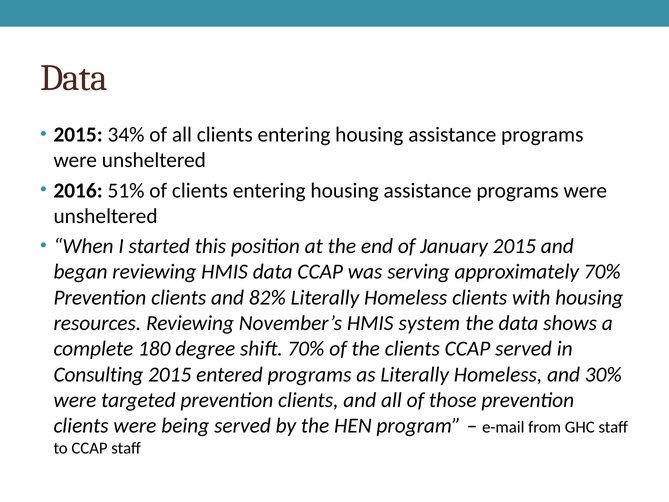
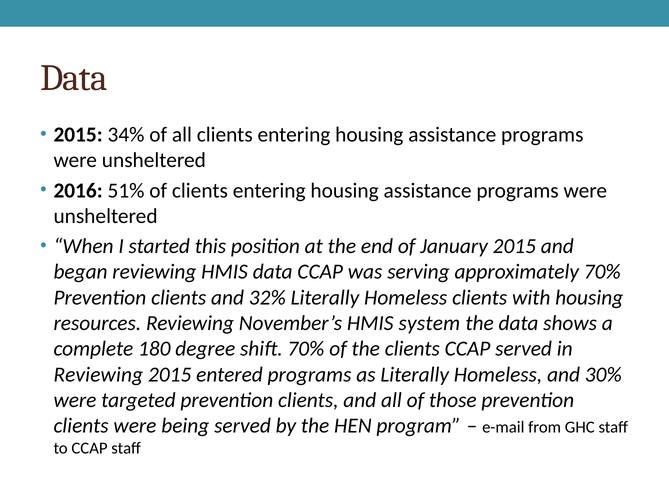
82%: 82% -> 32%
Consulting at (98, 374): Consulting -> Reviewing
